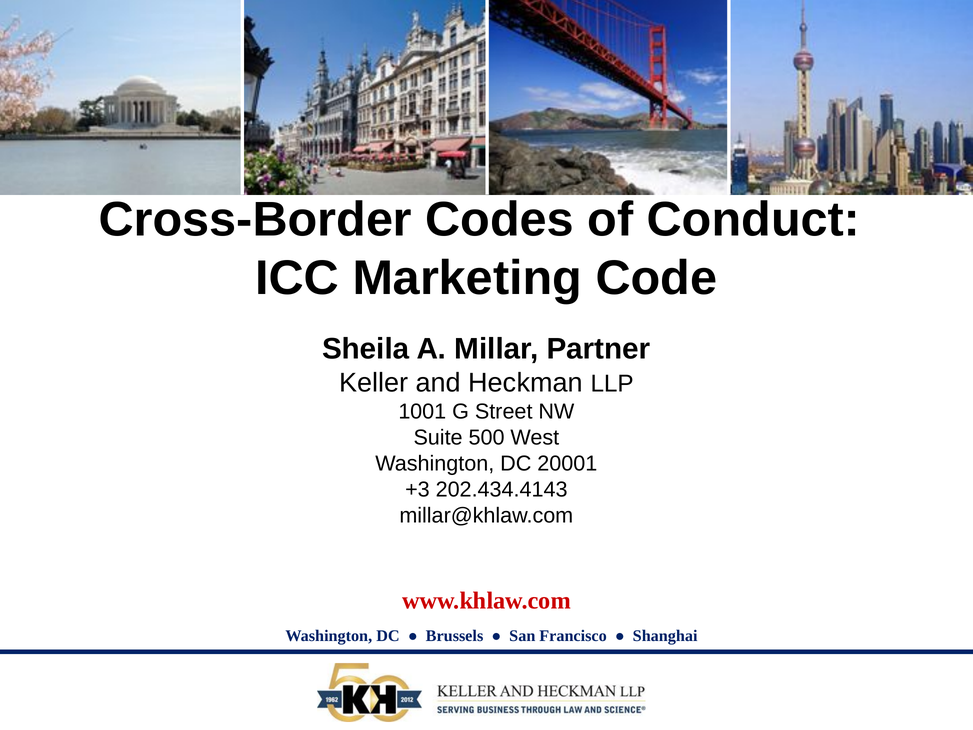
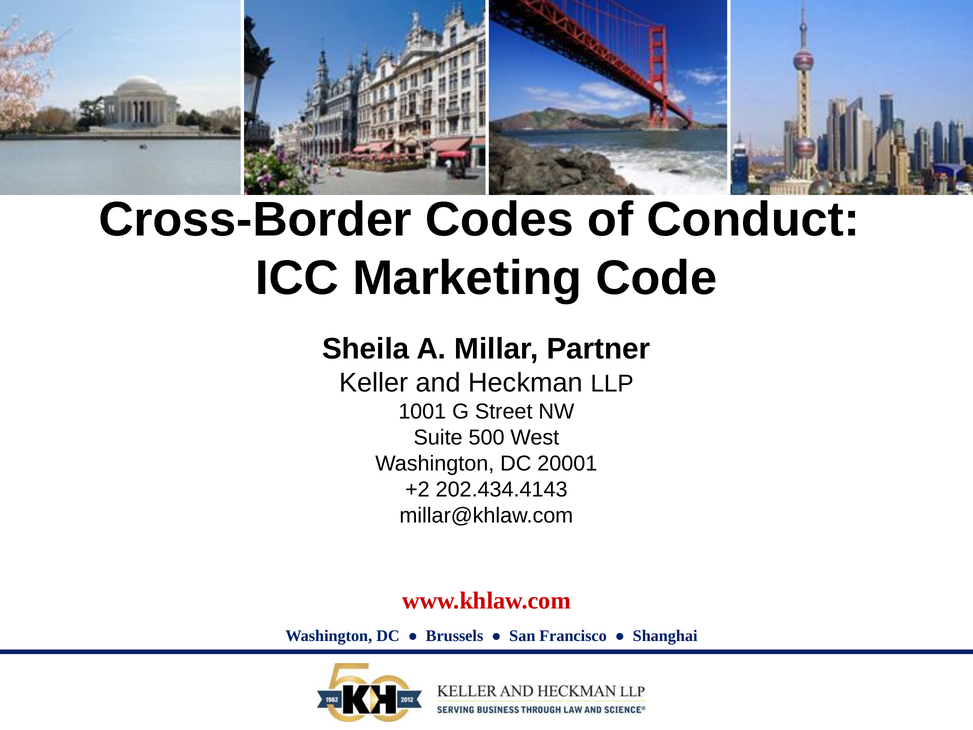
+3: +3 -> +2
